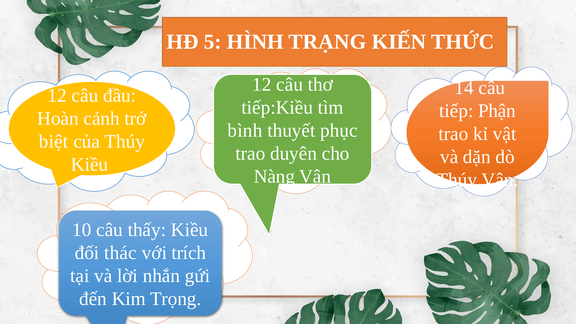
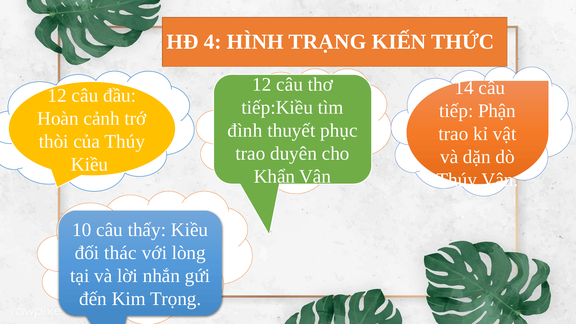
5: 5 -> 4
bình: bình -> đình
biệt: biệt -> thòi
Nàng: Nàng -> Khẩn
trích: trích -> lòng
